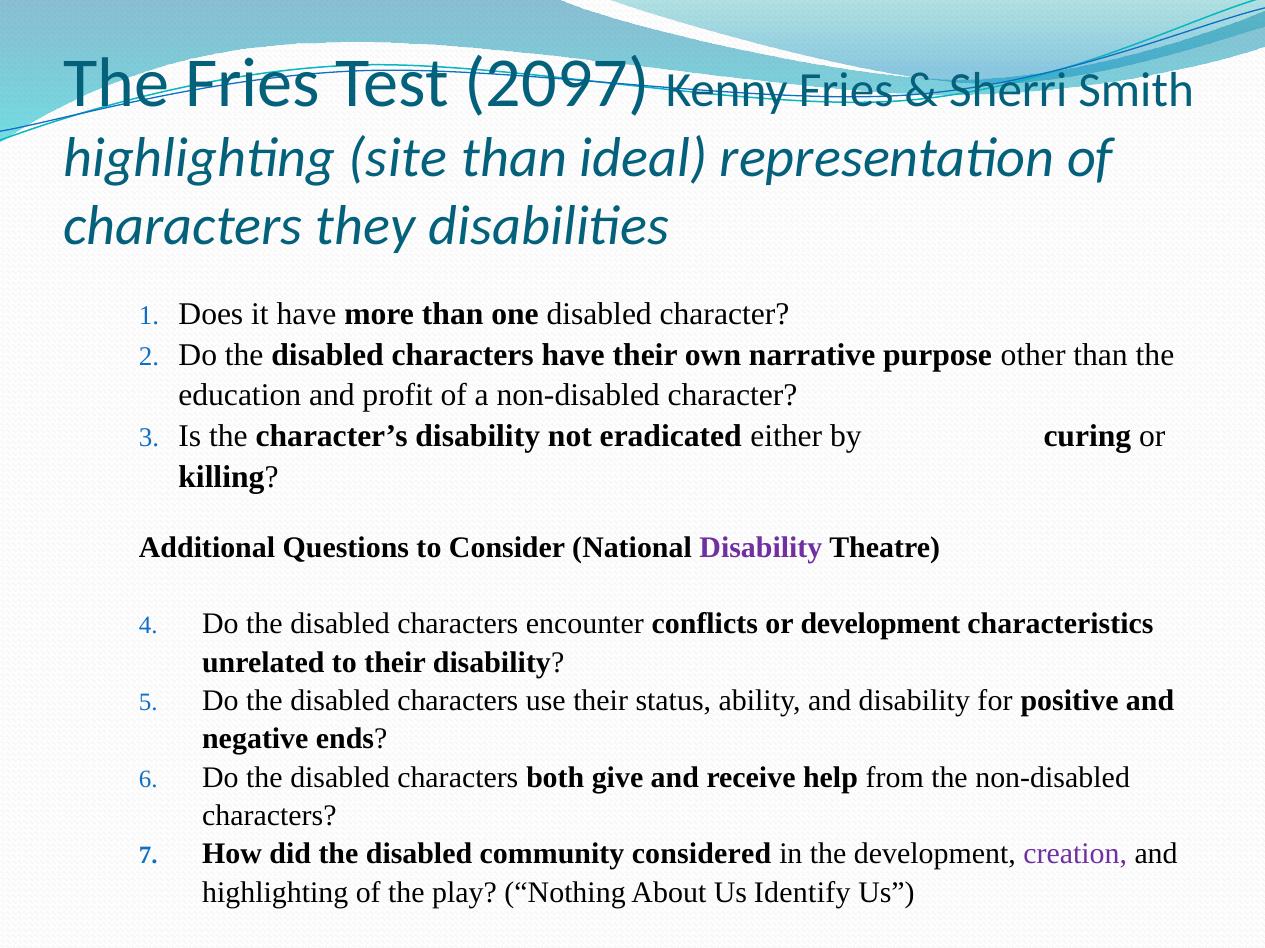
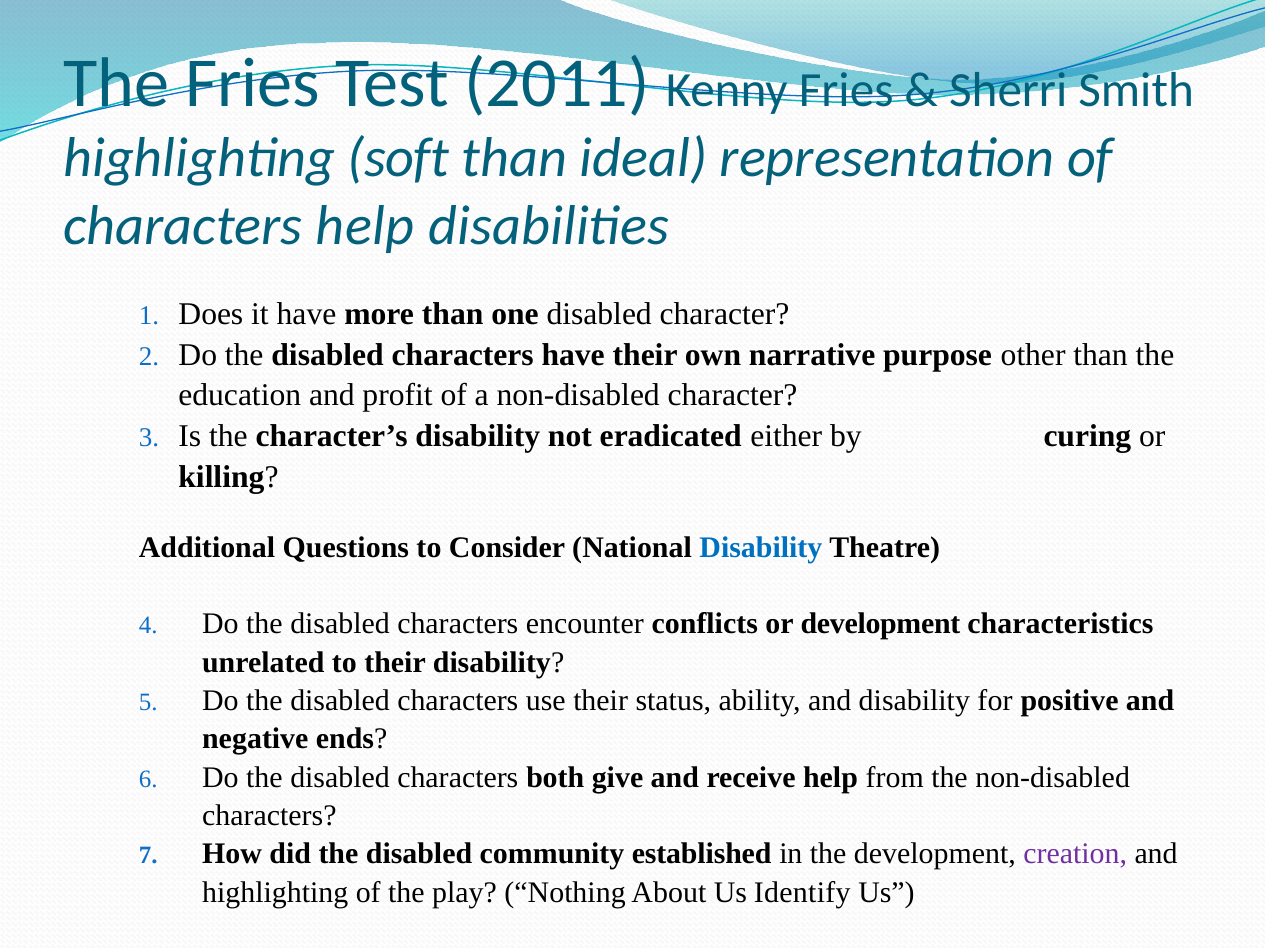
2097: 2097 -> 2011
site: site -> soft
characters they: they -> help
Disability at (761, 548) colour: purple -> blue
considered: considered -> established
